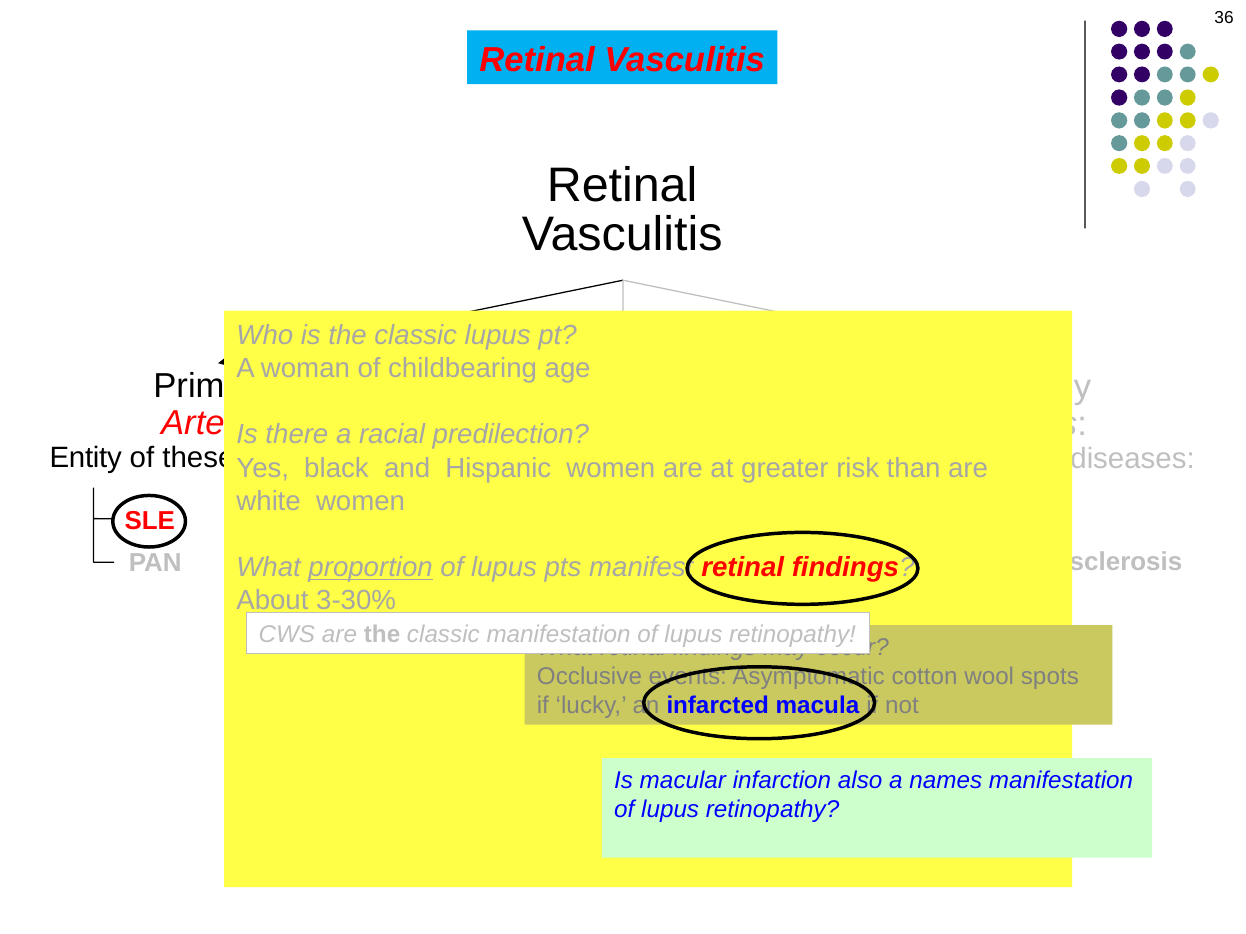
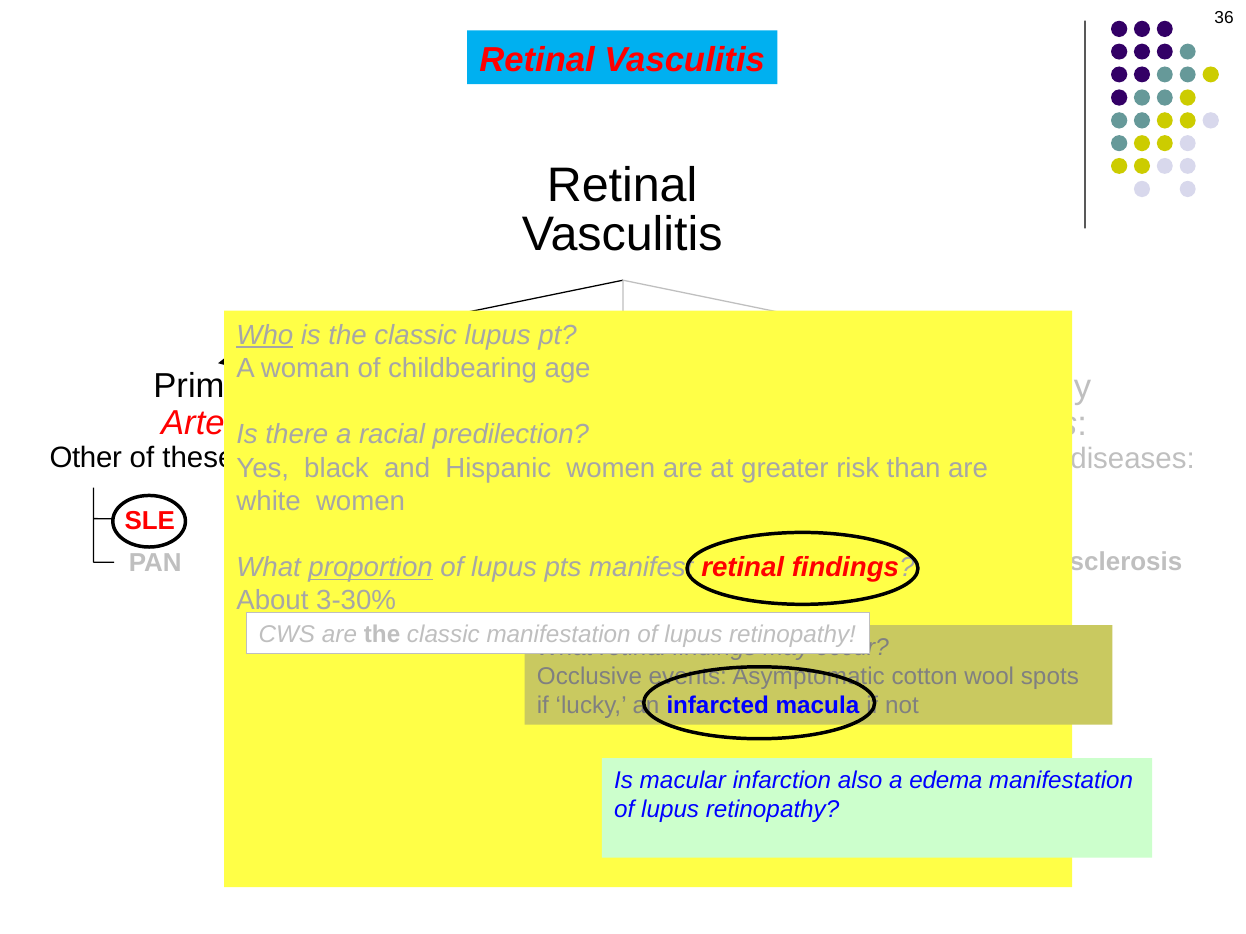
Who underline: none -> present
Entity: Entity -> Other
names: names -> edema
